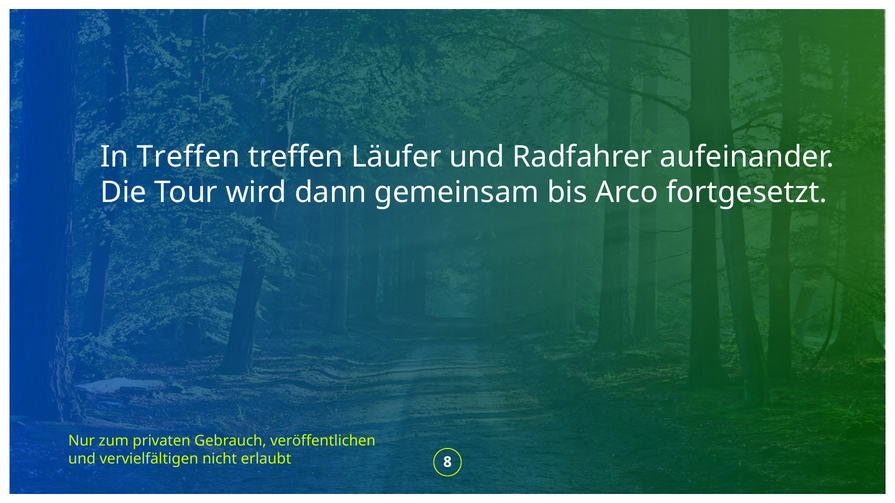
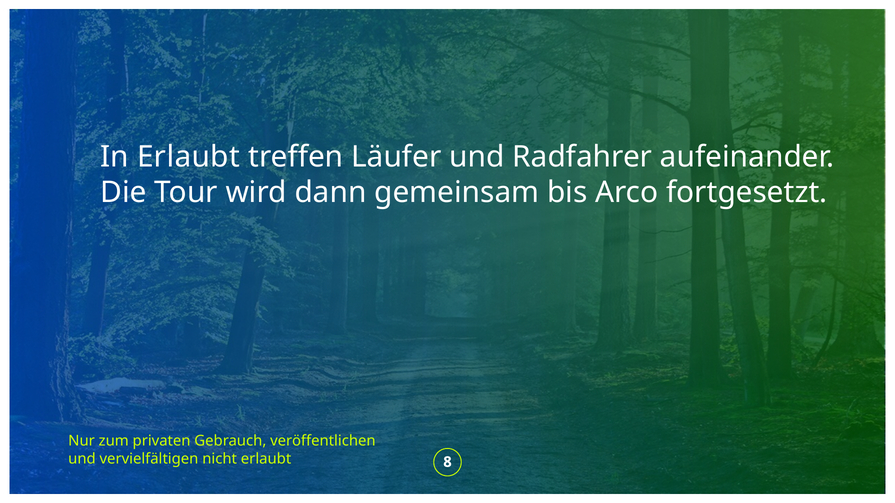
In Treffen: Treffen -> Erlaubt
